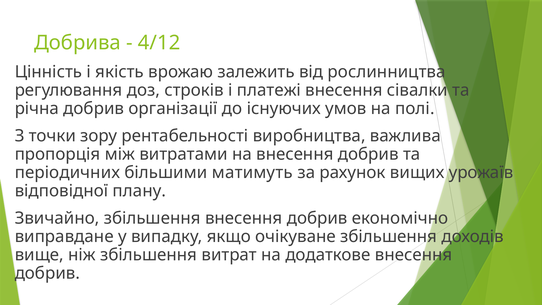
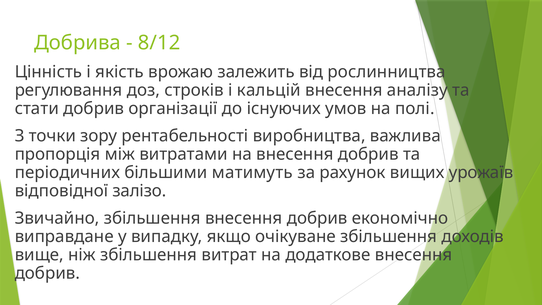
4/12: 4/12 -> 8/12
платежі: платежі -> кальцій
сівалки: сівалки -> аналізу
річна: річна -> стати
плану: плану -> залізо
